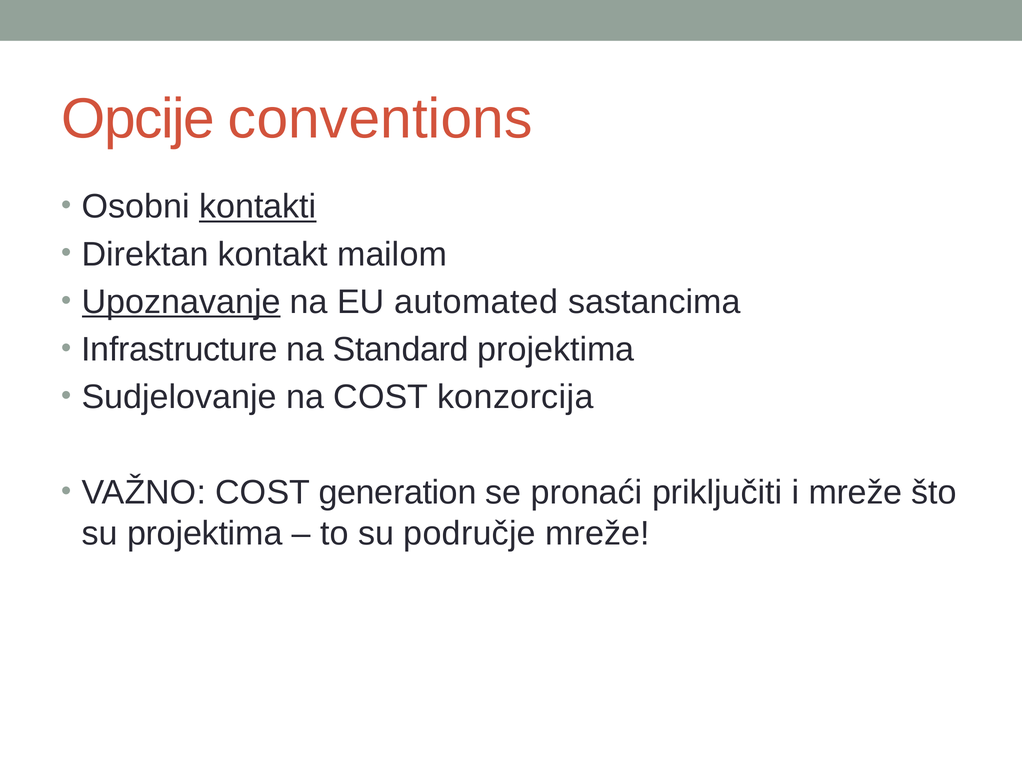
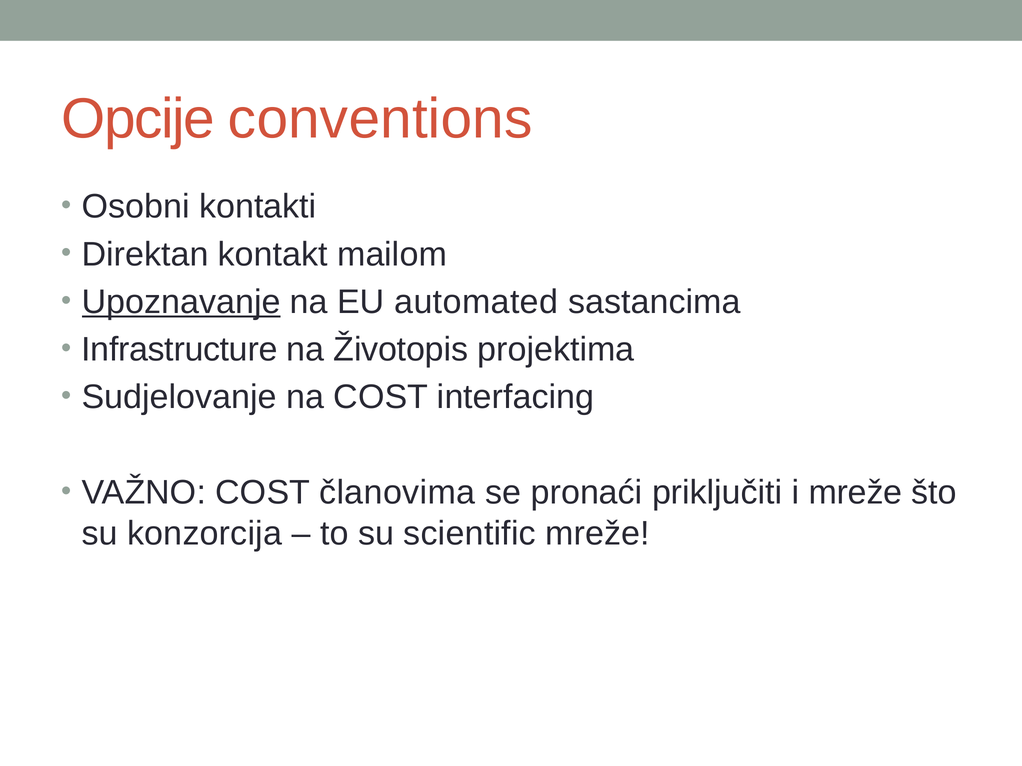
kontakti underline: present -> none
Standard: Standard -> Životopis
konzorcija: konzorcija -> interfacing
generation: generation -> članovima
su projektima: projektima -> konzorcija
područje: područje -> scientific
